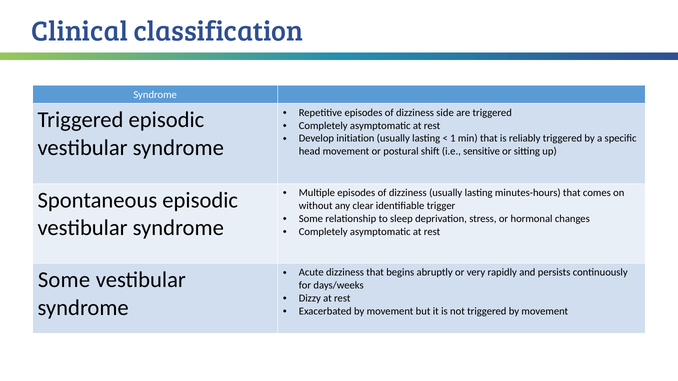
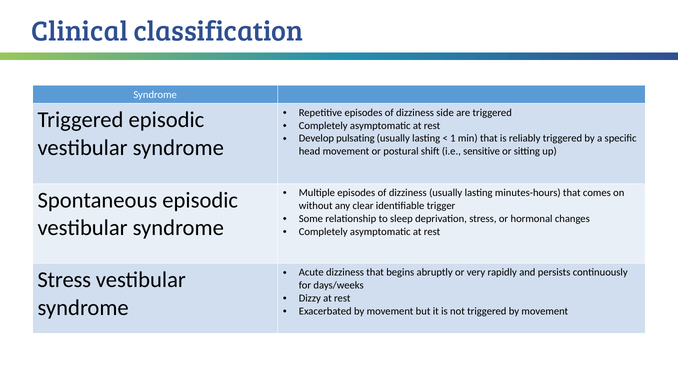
initiation: initiation -> pulsating
Some at (64, 280): Some -> Stress
